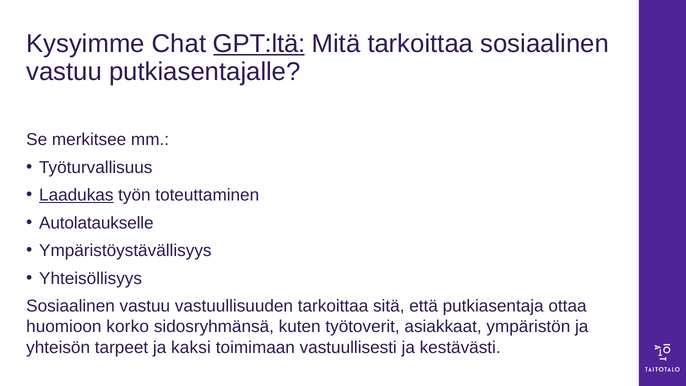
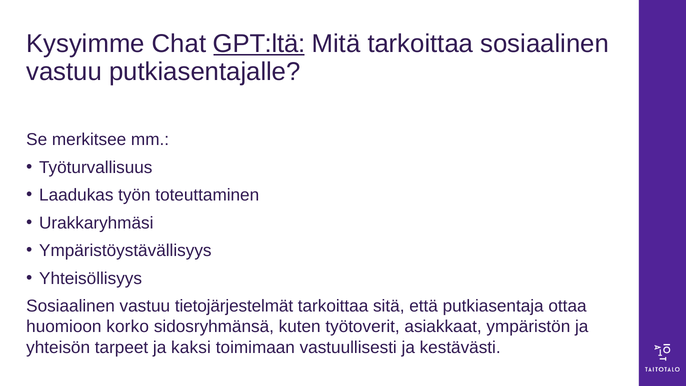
Laadukas underline: present -> none
Autolataukselle: Autolataukselle -> Urakkaryhmäsi
vastuullisuuden: vastuullisuuden -> tietojärjestelmät
